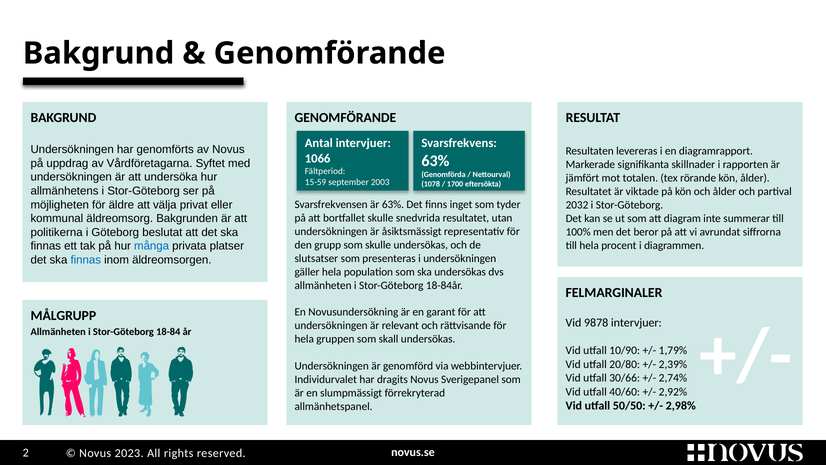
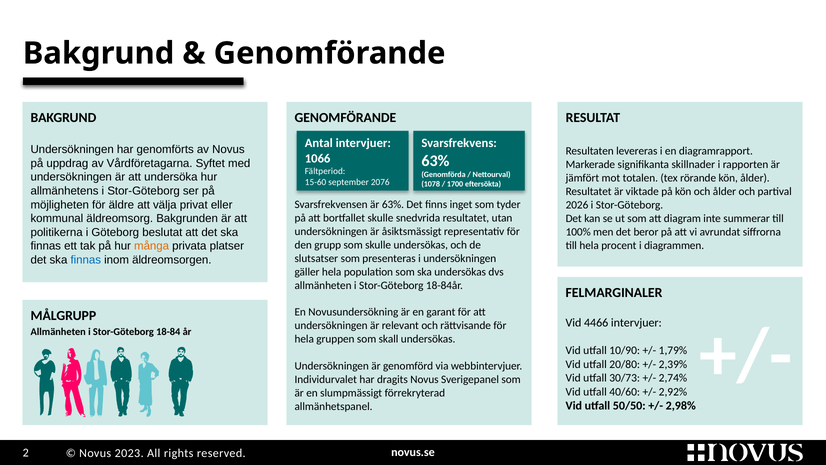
15-59: 15-59 -> 15-60
2003: 2003 -> 2076
2032: 2032 -> 2026
många colour: blue -> orange
9878: 9878 -> 4466
30/66: 30/66 -> 30/73
